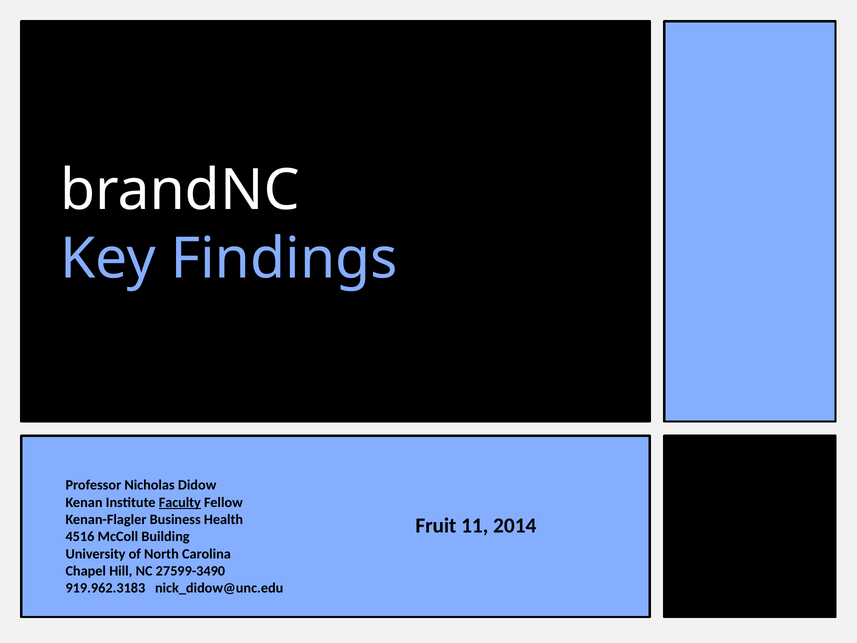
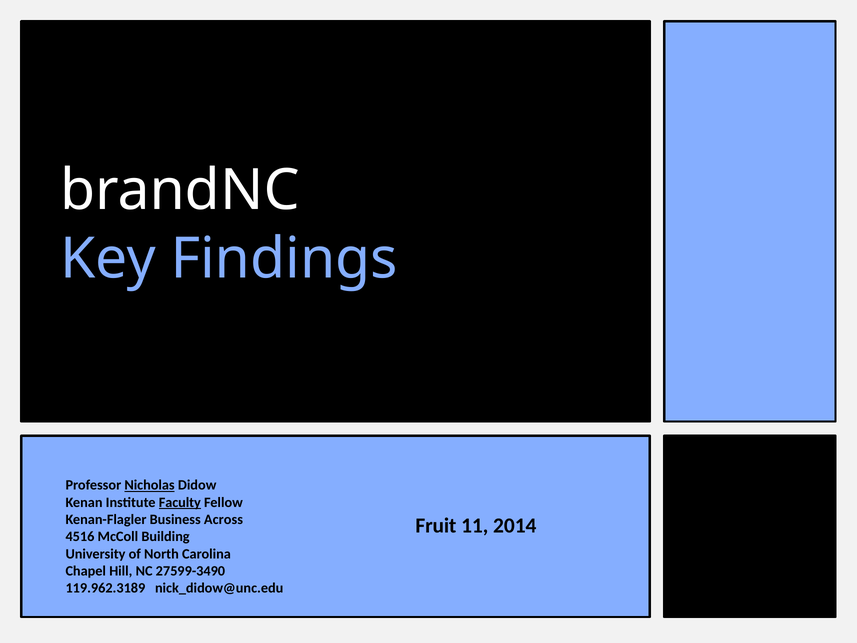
Nicholas underline: none -> present
Health: Health -> Across
919.962.3183: 919.962.3183 -> 119.962.3189
